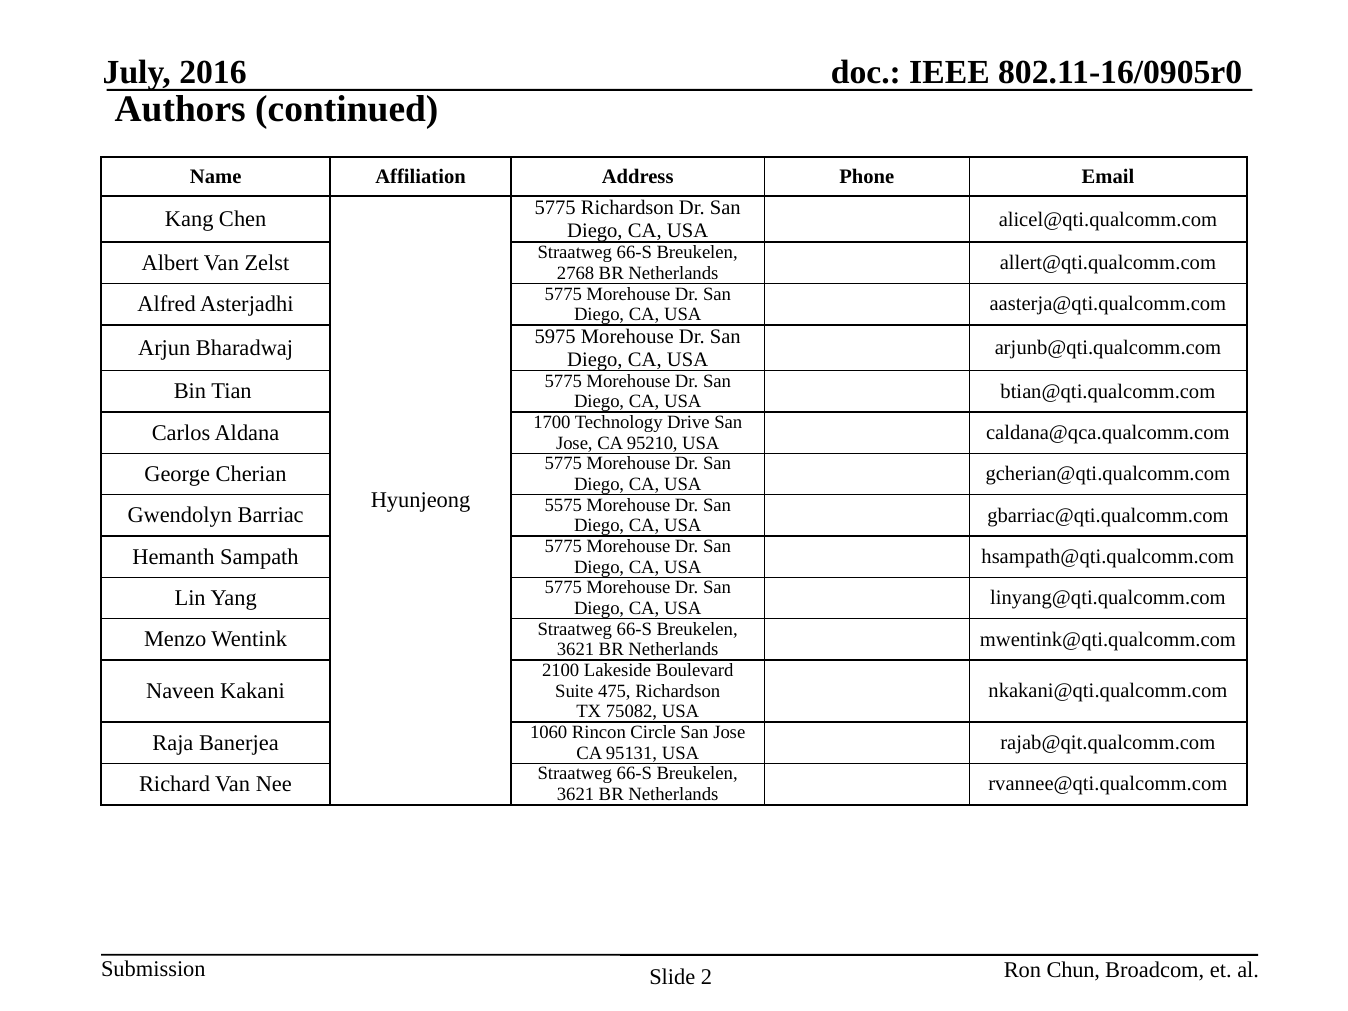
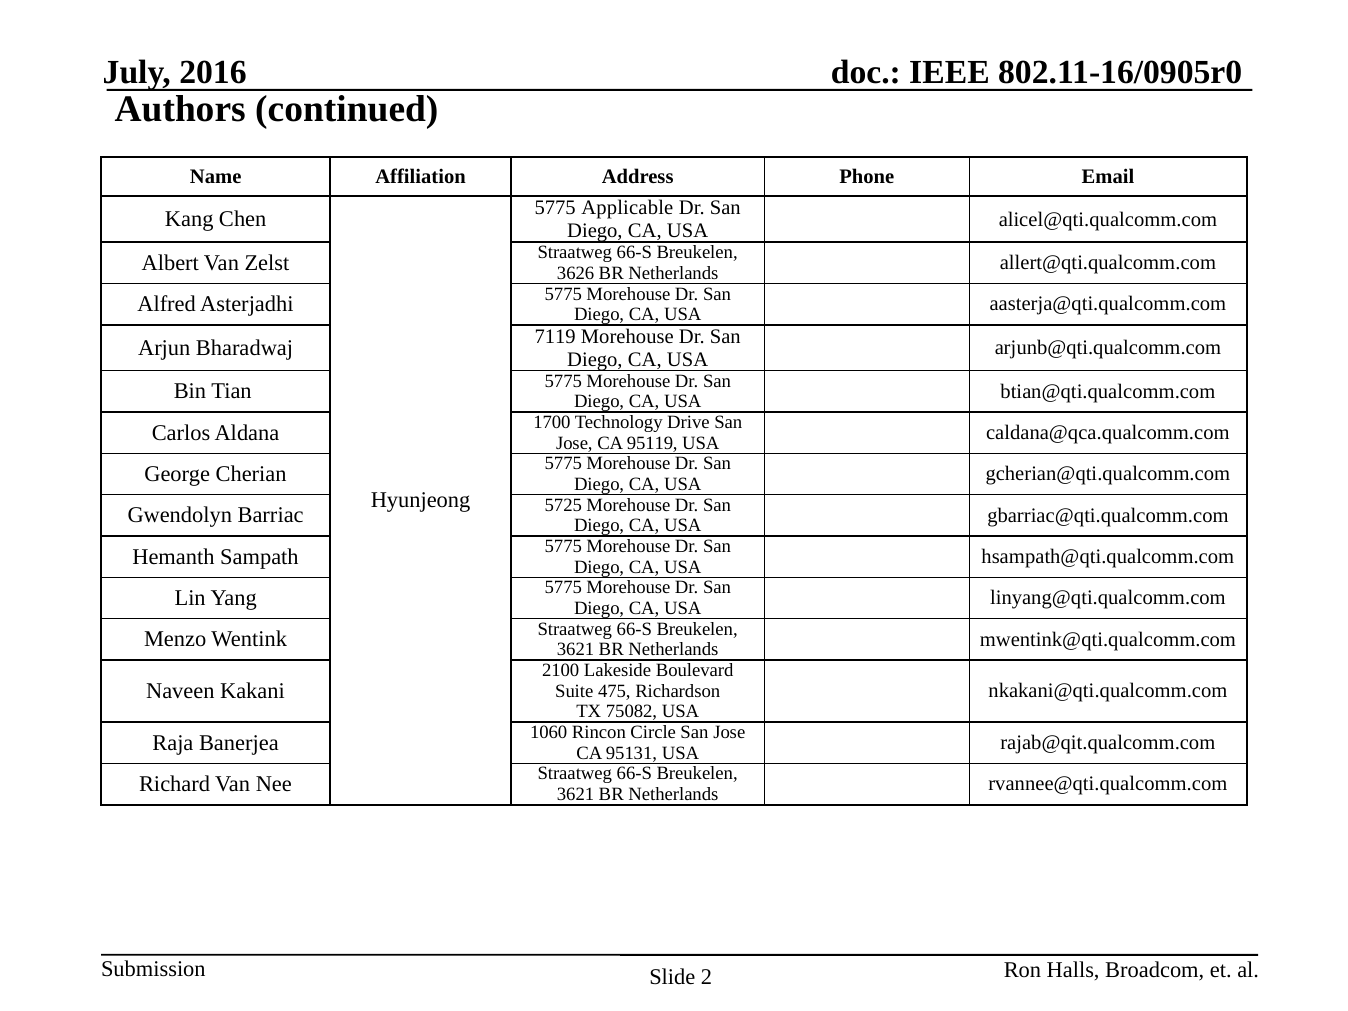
5775 Richardson: Richardson -> Applicable
2768: 2768 -> 3626
5975: 5975 -> 7119
95210: 95210 -> 95119
5575: 5575 -> 5725
Chun: Chun -> Halls
